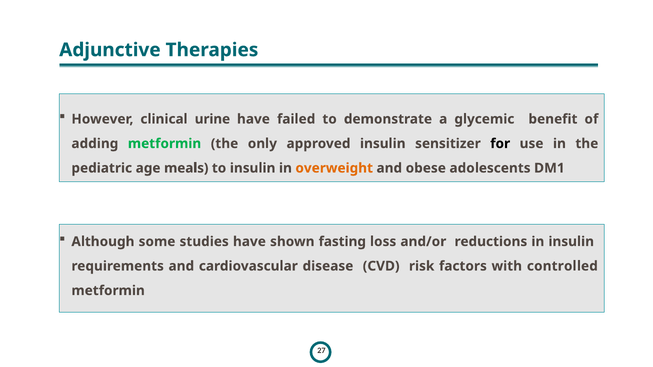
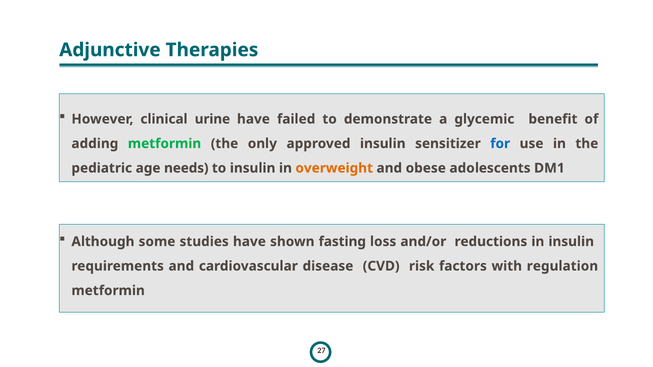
for colour: black -> blue
meals: meals -> needs
controlled: controlled -> regulation
